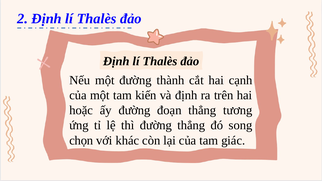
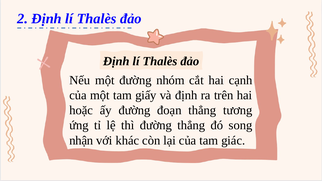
thành: thành -> nhóm
kiến: kiến -> giấy
chọn: chọn -> nhận
